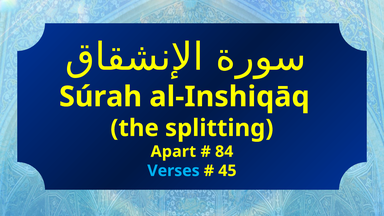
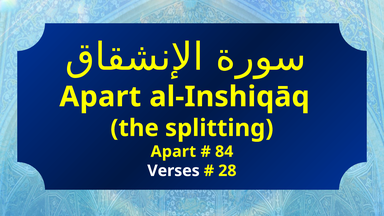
Súrah at (101, 97): Súrah -> Apart
Verses colour: light blue -> white
45: 45 -> 28
